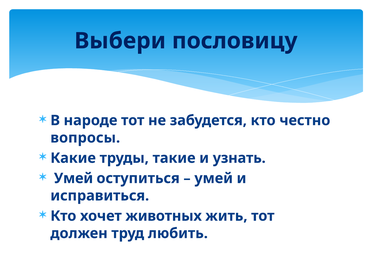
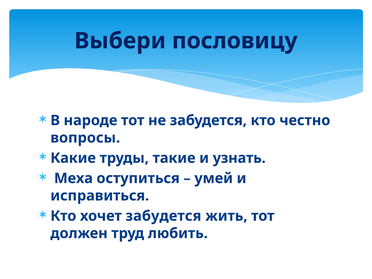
Умей at (73, 178): Умей -> Меха
хочет животных: животных -> забудется
